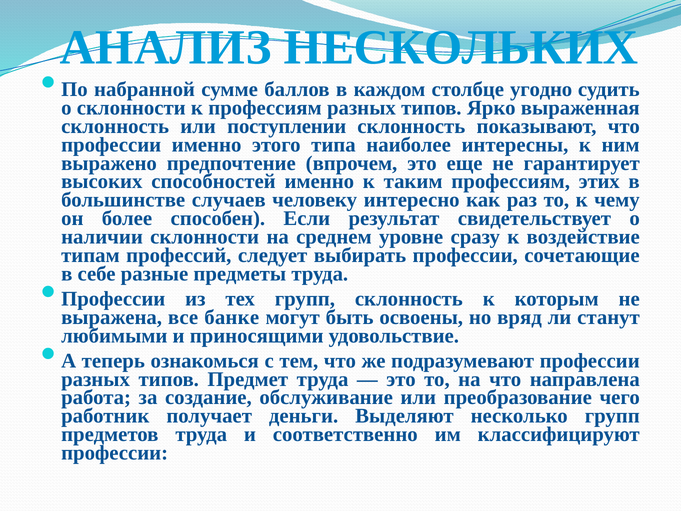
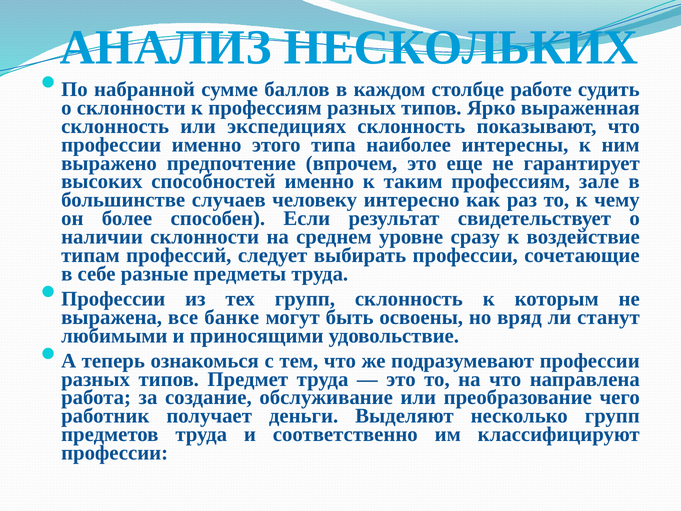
угодно: угодно -> работе
поступлении: поступлении -> экспедициях
этих: этих -> зале
